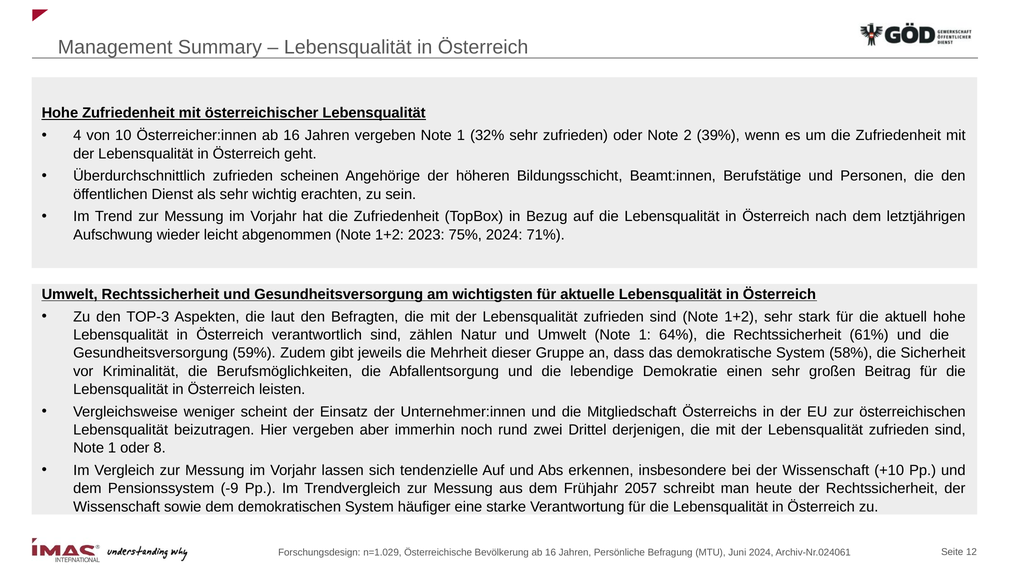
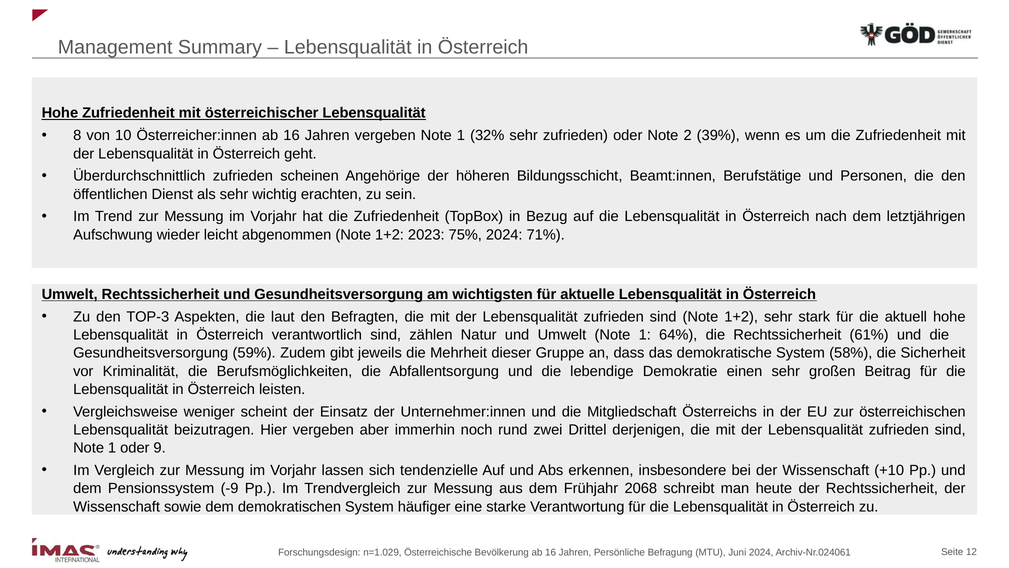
4: 4 -> 8
8: 8 -> 9
2057: 2057 -> 2068
